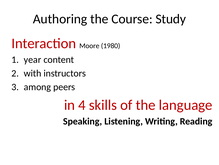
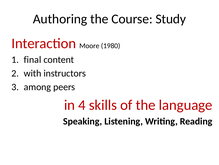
year: year -> final
